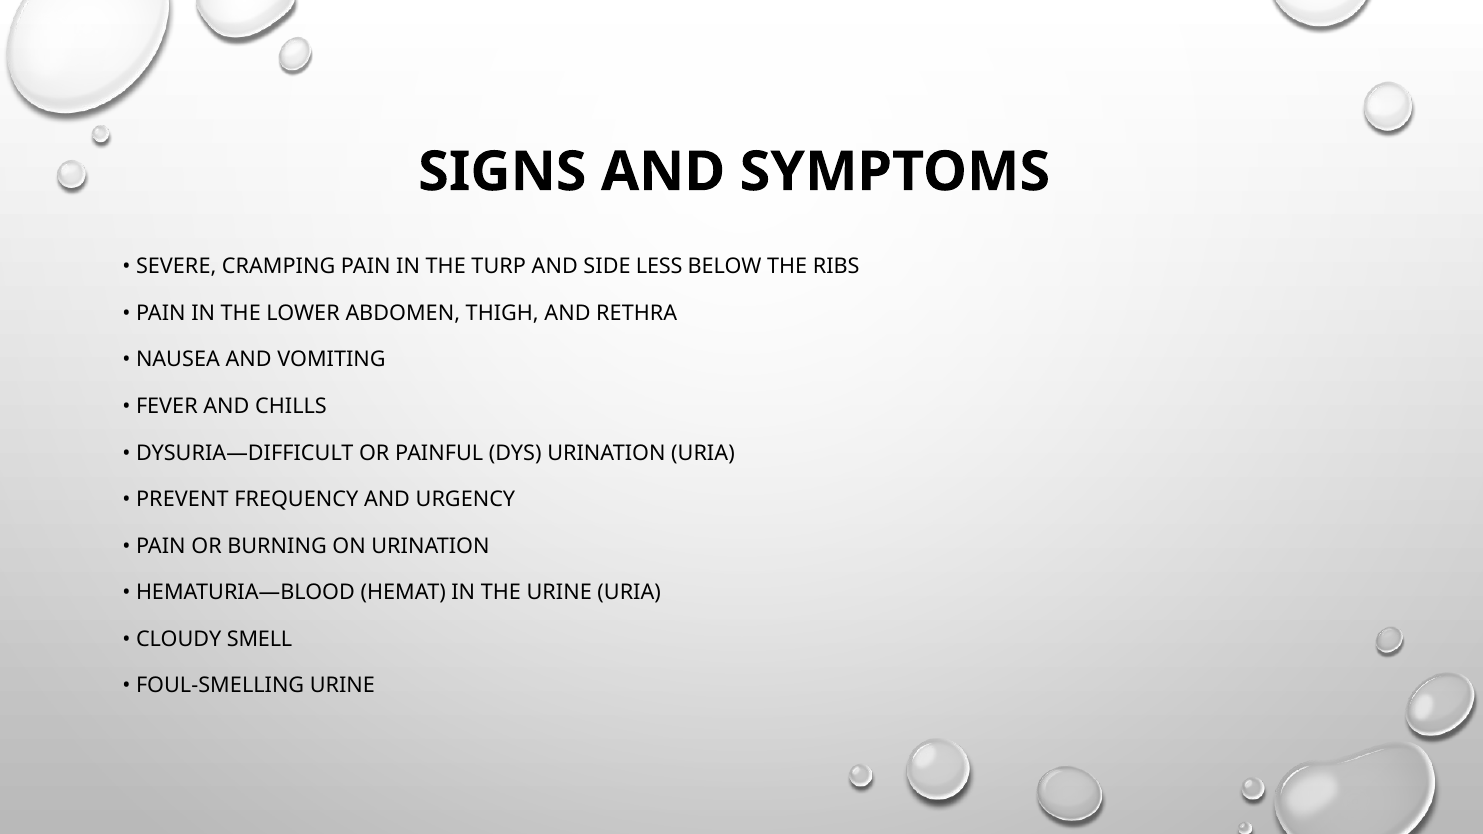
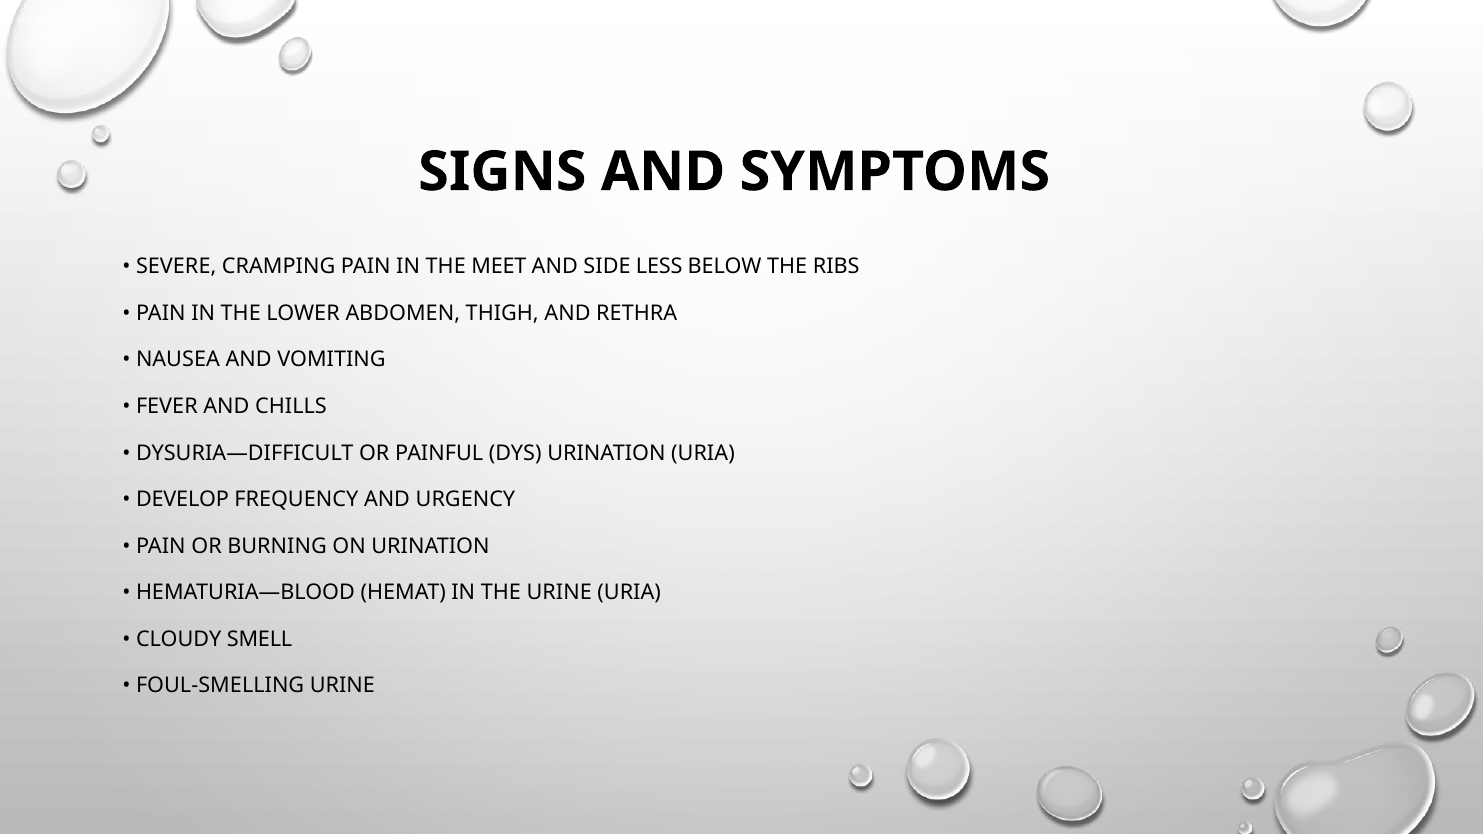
TURP: TURP -> MEET
PREVENT: PREVENT -> DEVELOP
